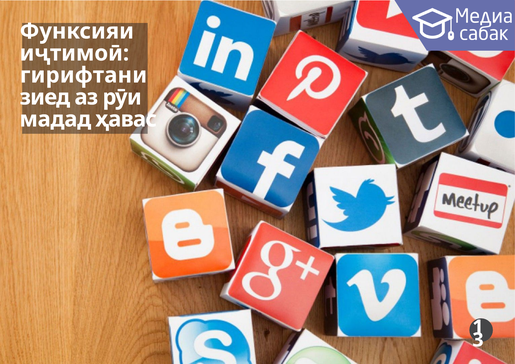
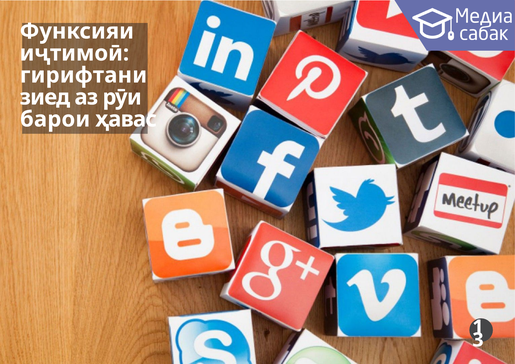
мадад: мадад -> барои
